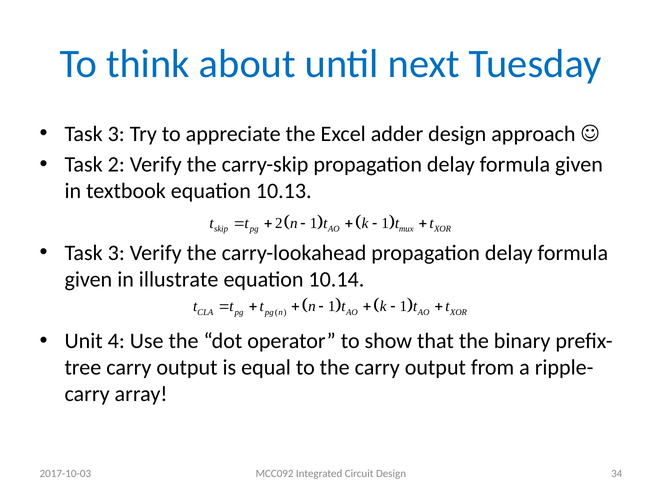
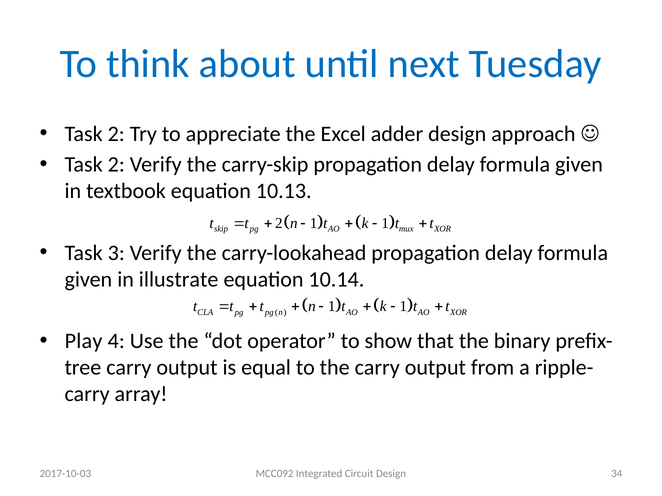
3 at (116, 134): 3 -> 2
Unit: Unit -> Play
